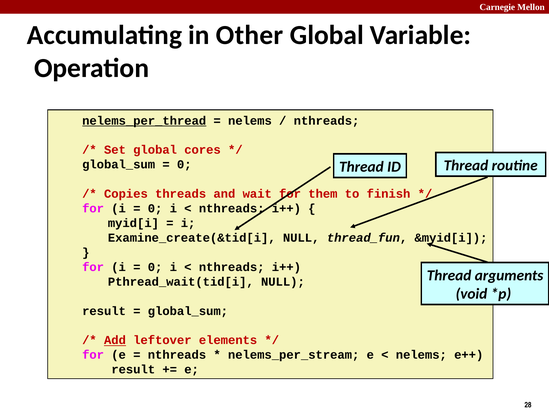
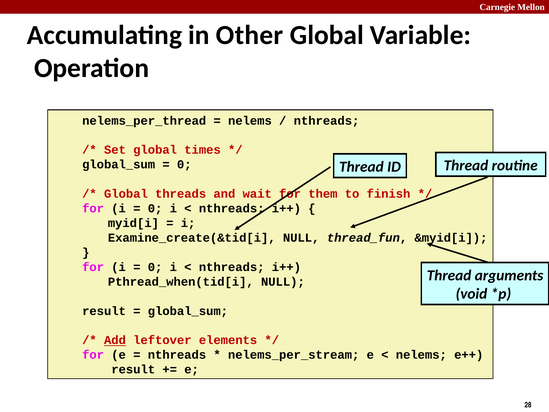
nelems_per_thread underline: present -> none
cores: cores -> times
Copies at (126, 194): Copies -> Global
Pthread_wait(tid[i: Pthread_wait(tid[i -> Pthread_when(tid[i
